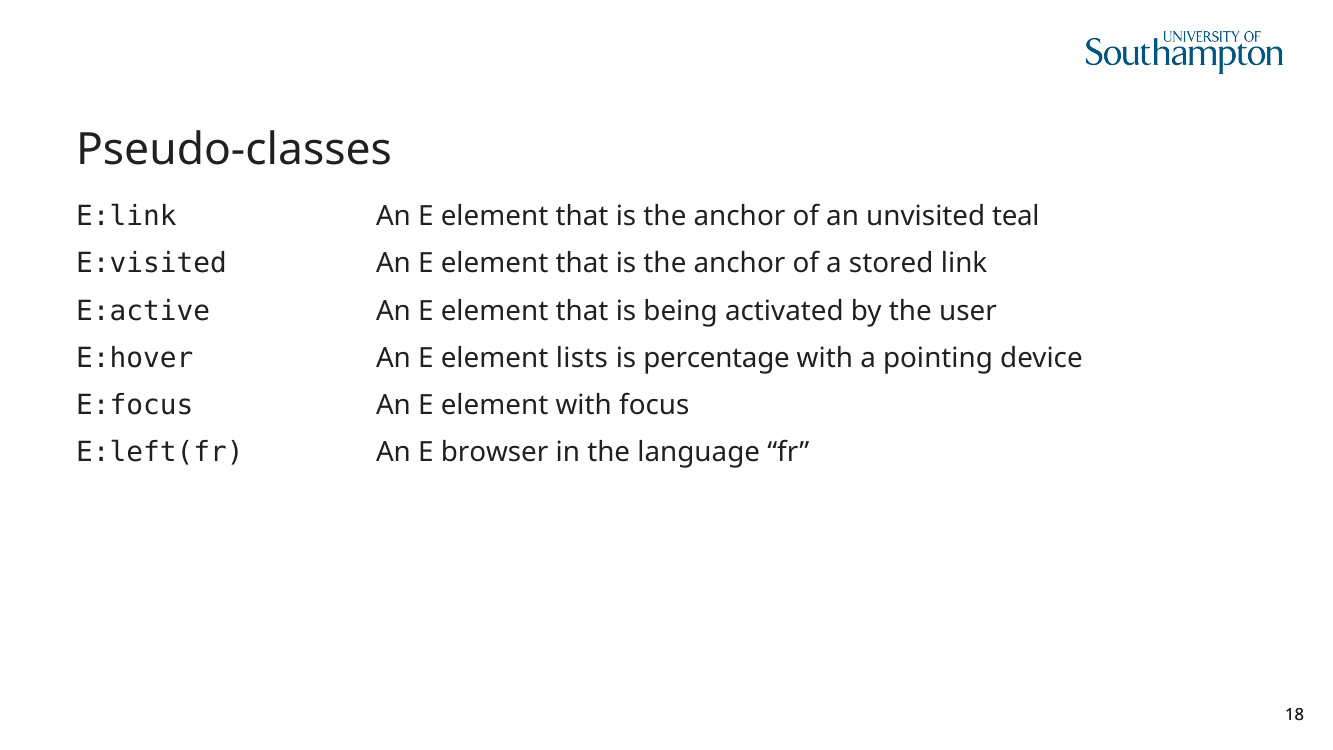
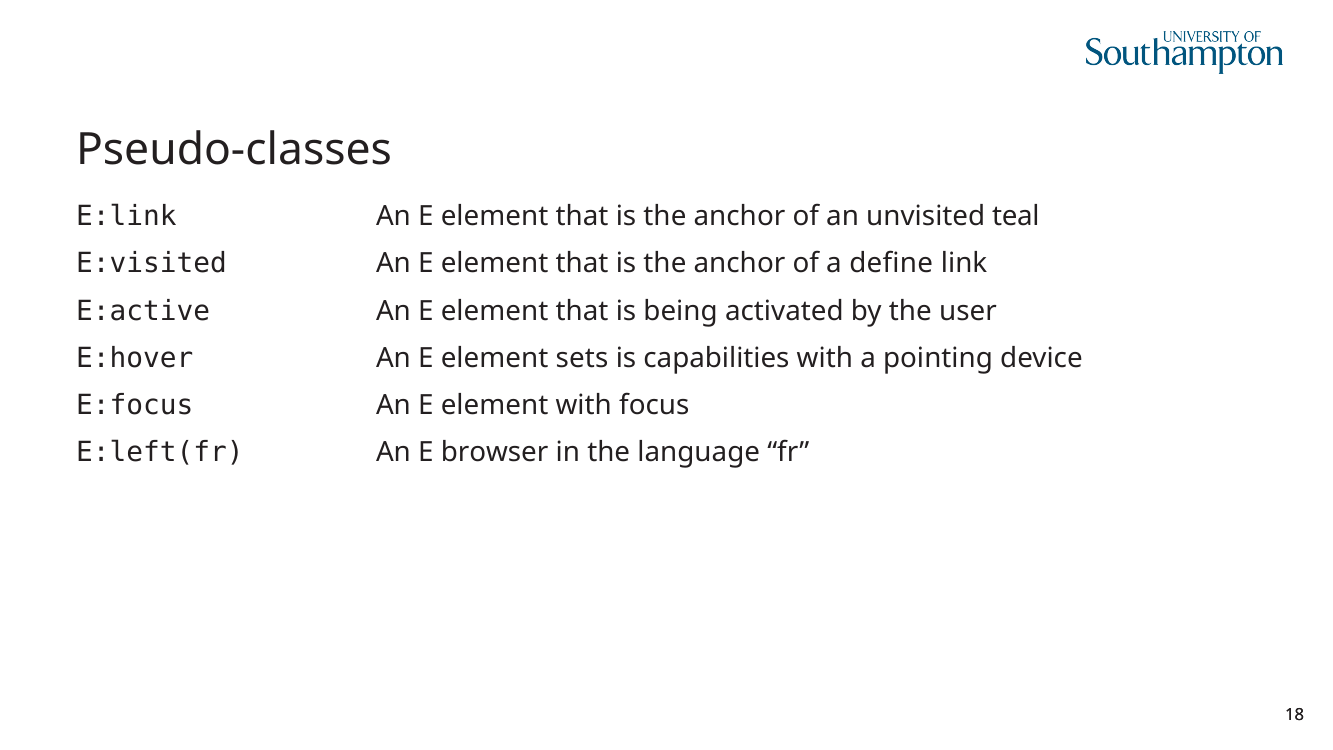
stored: stored -> define
lists: lists -> sets
percentage: percentage -> capabilities
